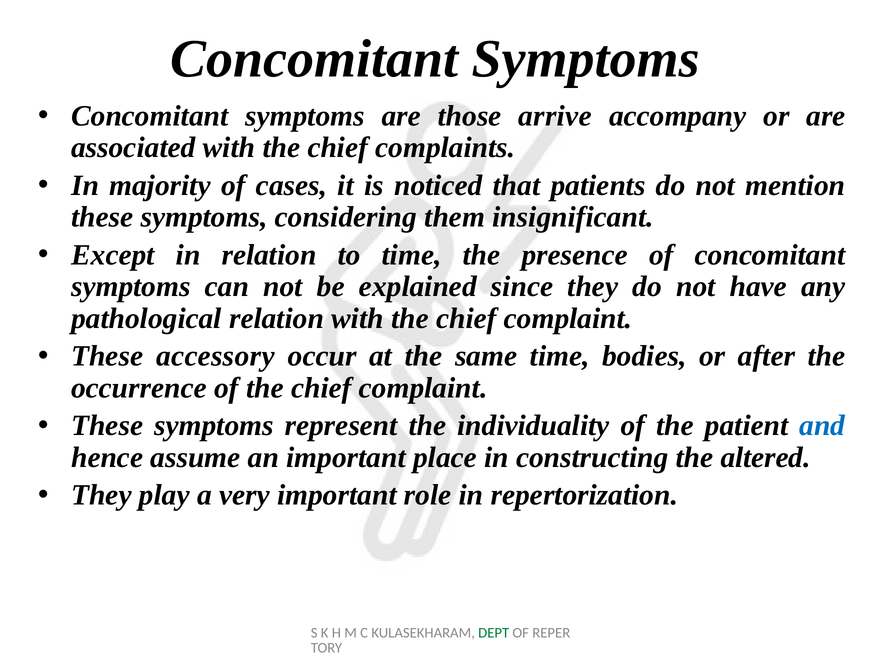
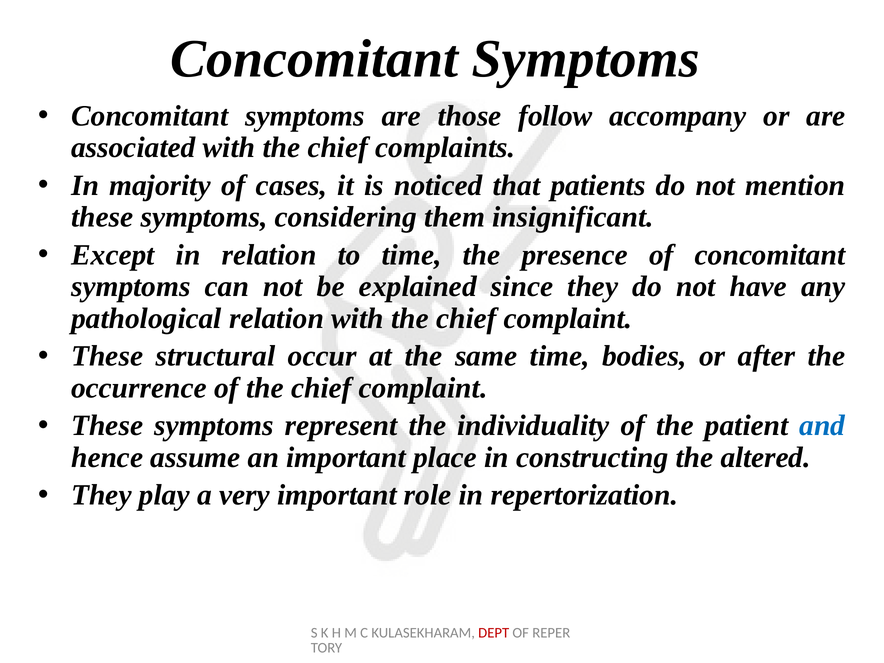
arrive: arrive -> follow
accessory: accessory -> structural
DEPT colour: green -> red
